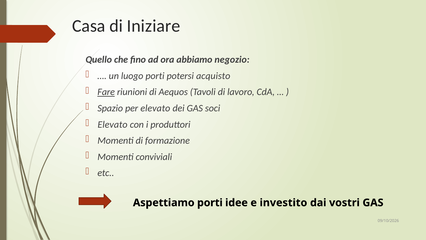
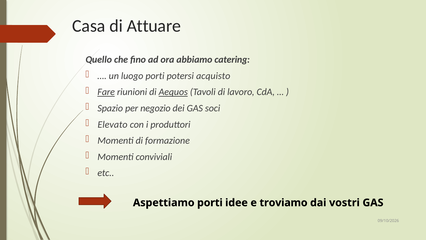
Iniziare: Iniziare -> Attuare
negozio: negozio -> catering
Aequos underline: none -> present
per elevato: elevato -> negozio
investito: investito -> troviamo
